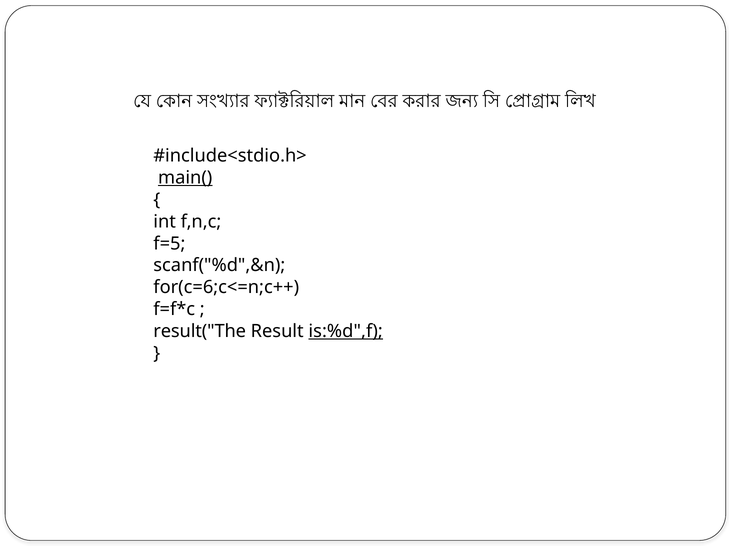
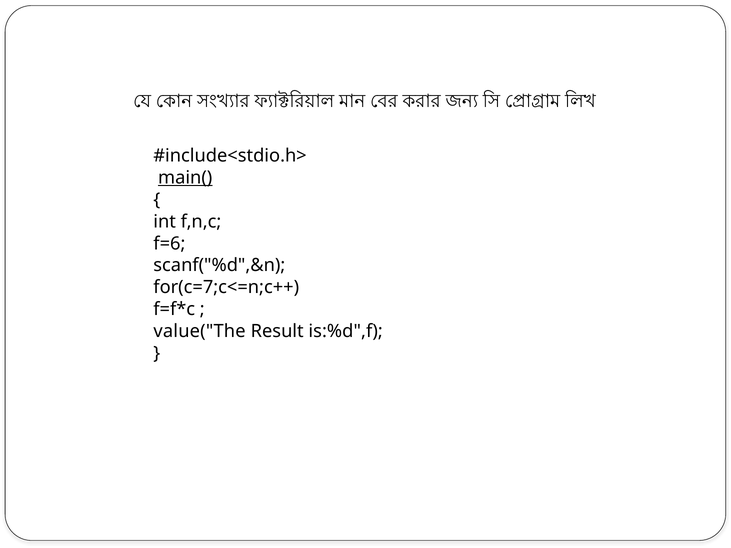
f=5: f=5 -> f=6
for(c=6;c<=n;c++: for(c=6;c<=n;c++ -> for(c=7;c<=n;c++
result("The: result("The -> value("The
is:%d",f underline: present -> none
